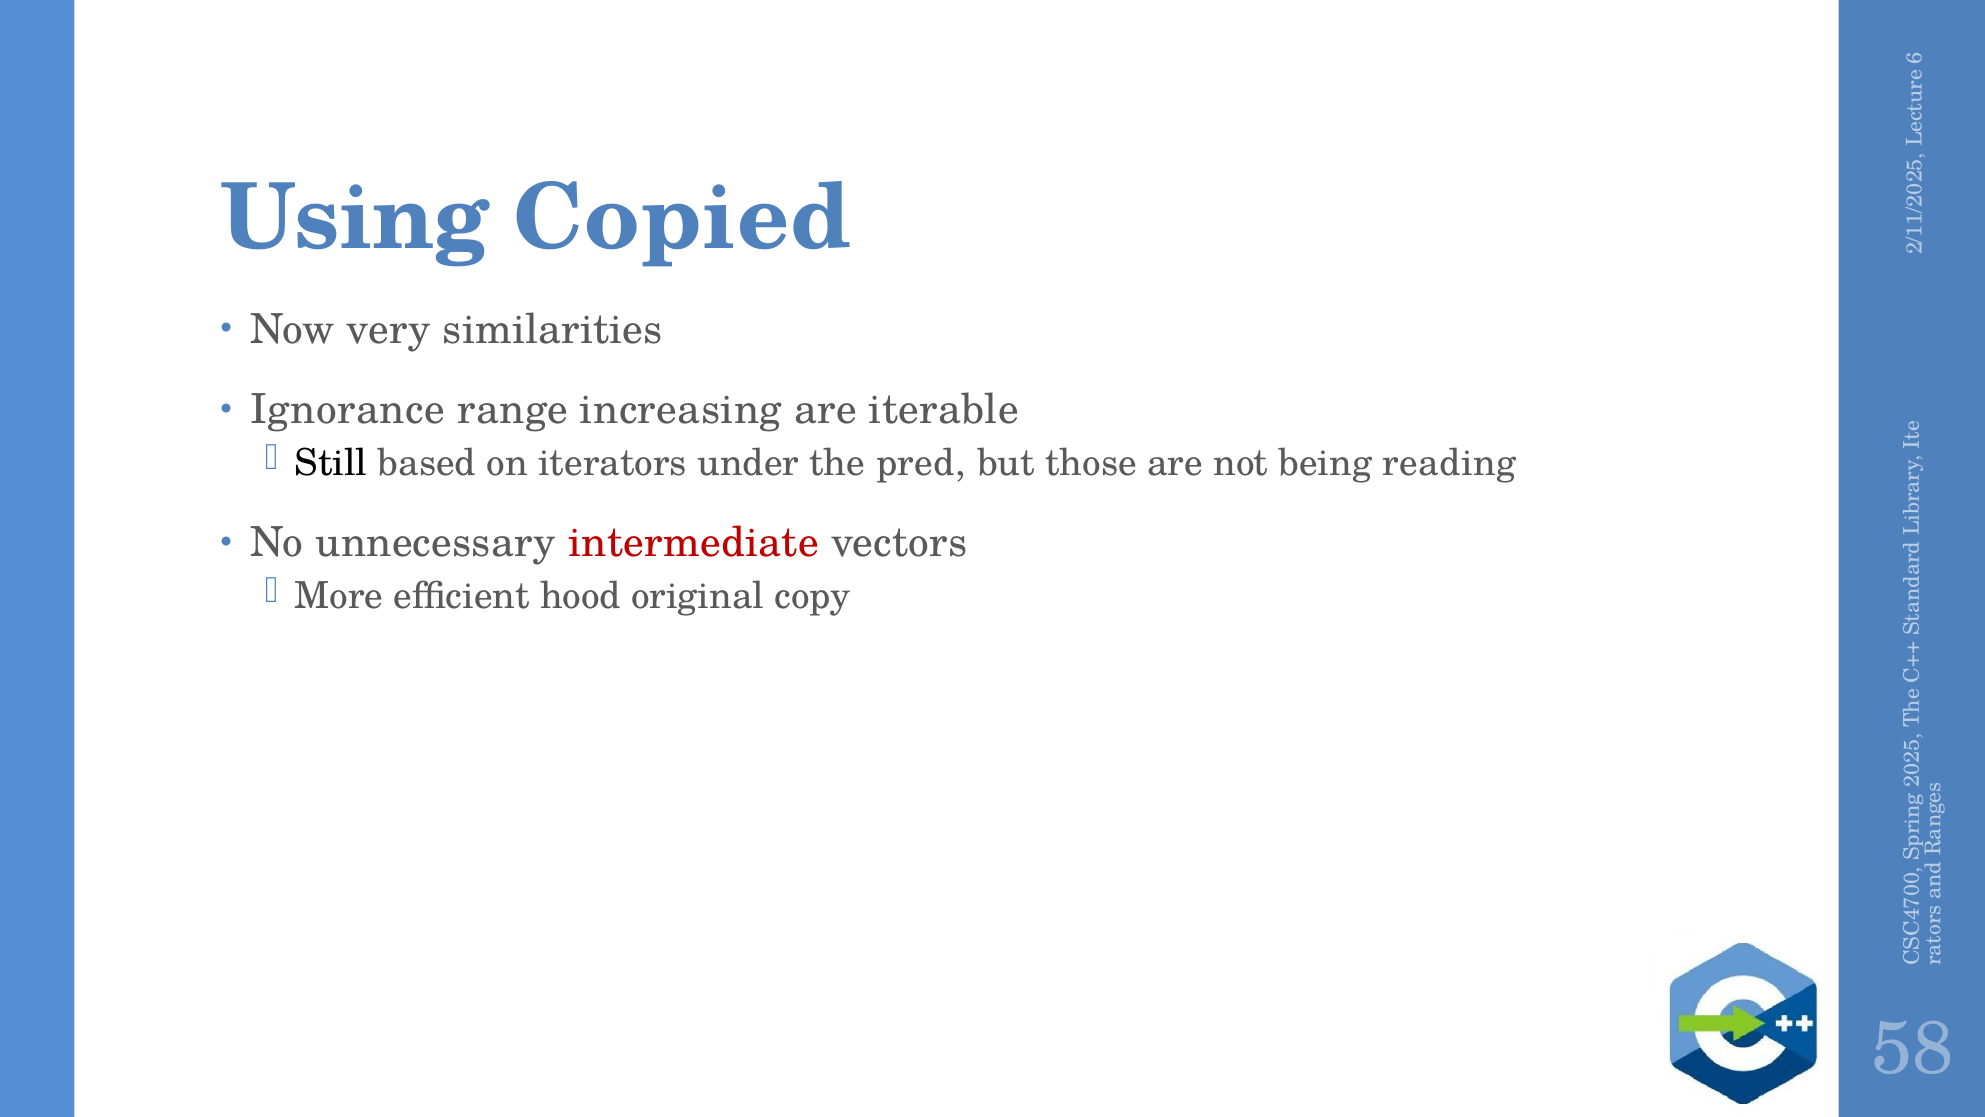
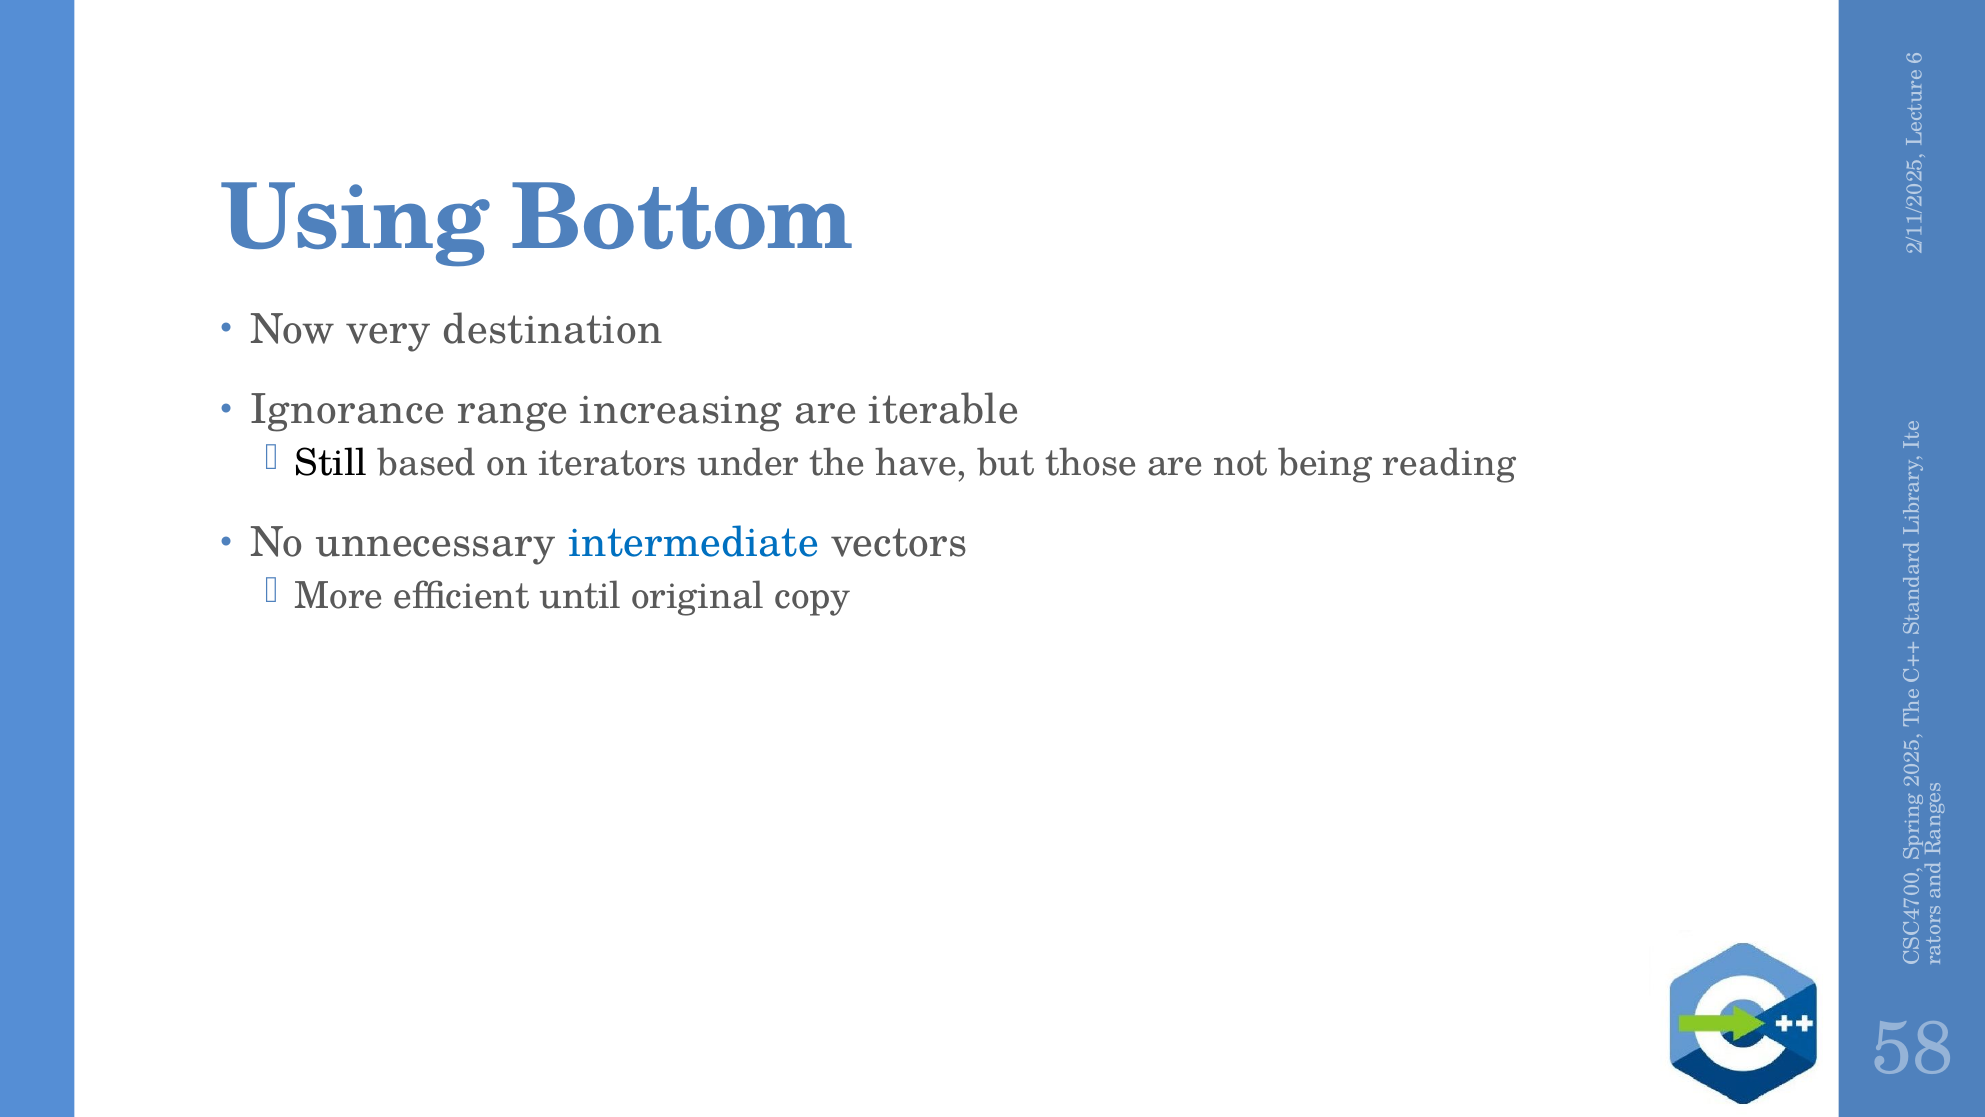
Copied: Copied -> Bottom
similarities: similarities -> destination
pred: pred -> have
intermediate colour: red -> blue
hood: hood -> until
